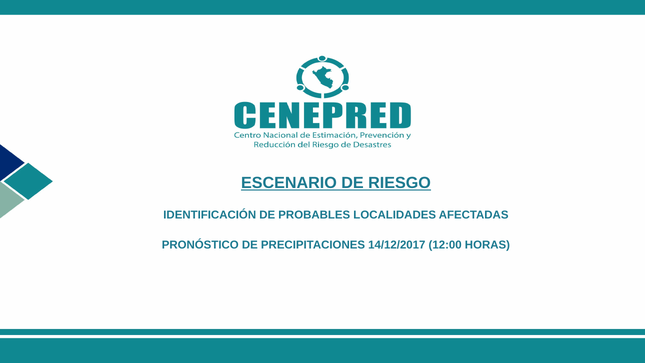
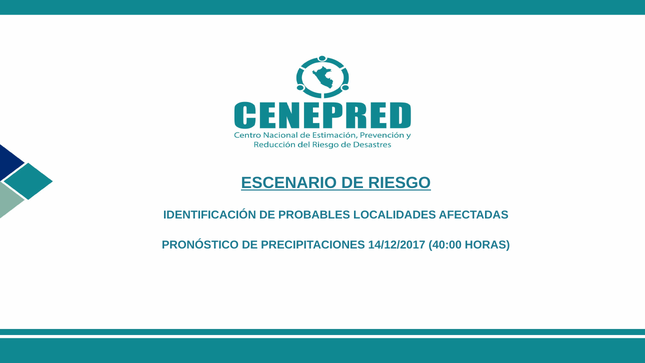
12:00: 12:00 -> 40:00
